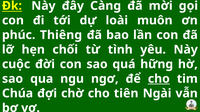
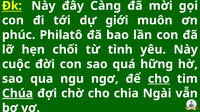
loài: loài -> giới
Thiêng: Thiêng -> Philatô
Chúa underline: none -> present
tiên: tiên -> chia
